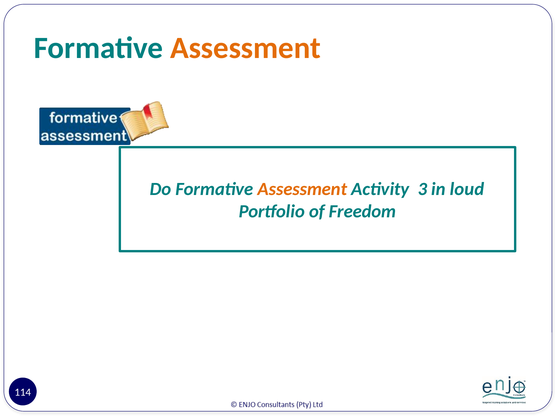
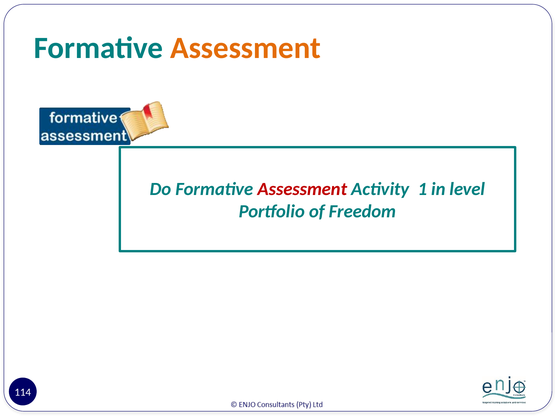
Assessment at (302, 189) colour: orange -> red
3: 3 -> 1
loud: loud -> level
